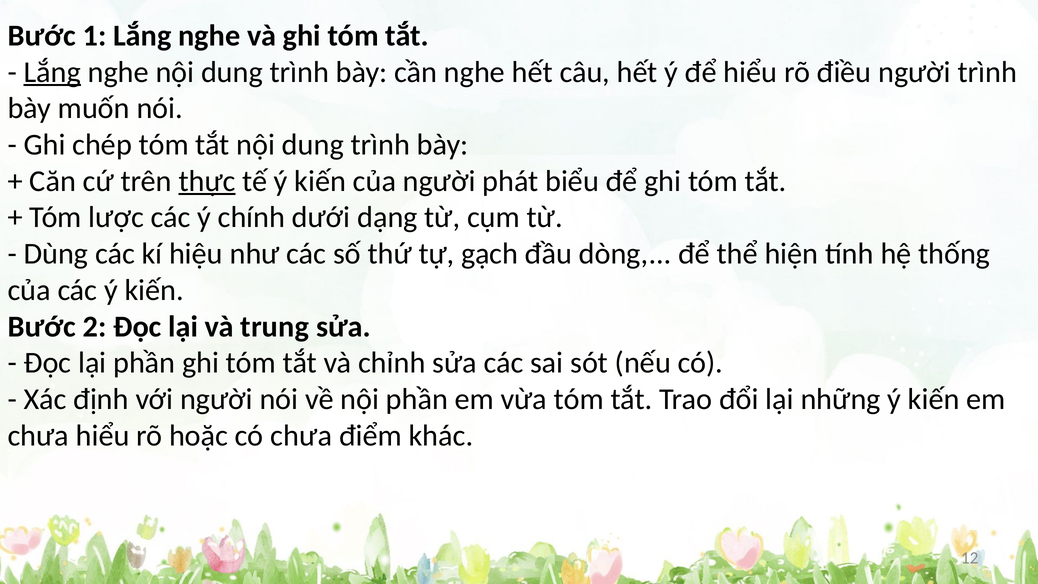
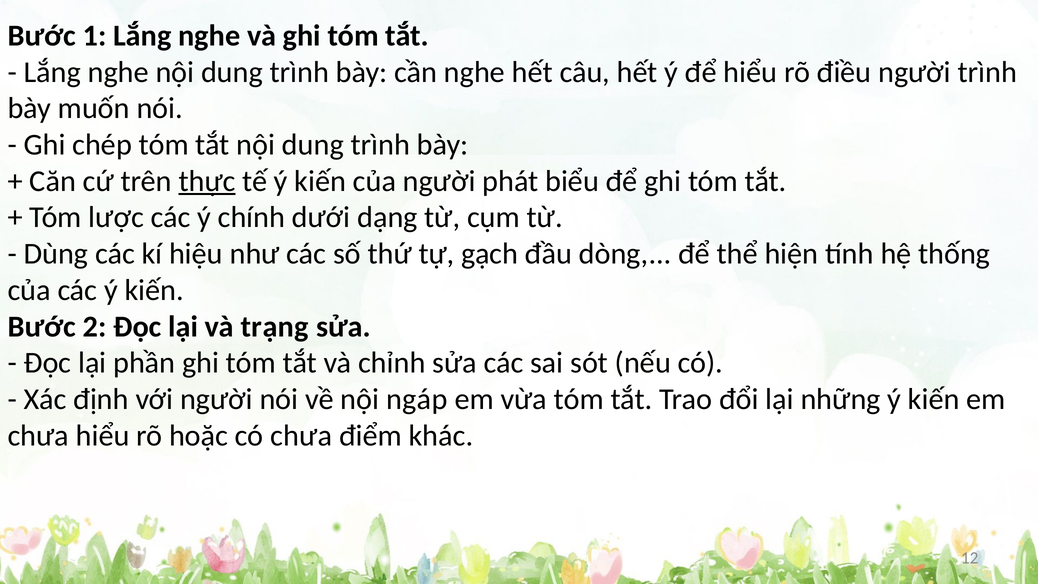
Lắng at (52, 72) underline: present -> none
trung: trung -> trạng
nội phần: phần -> ngáp
